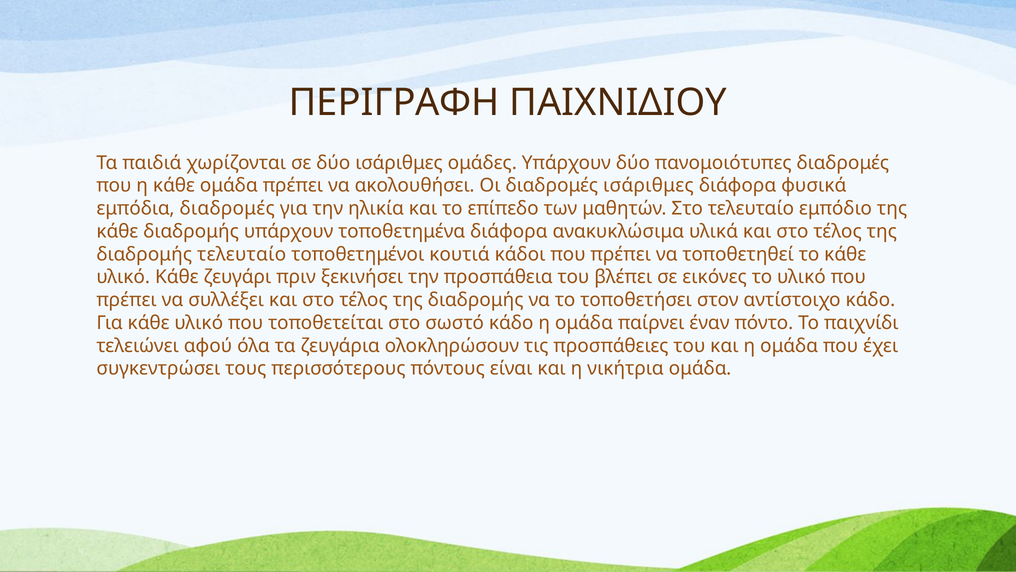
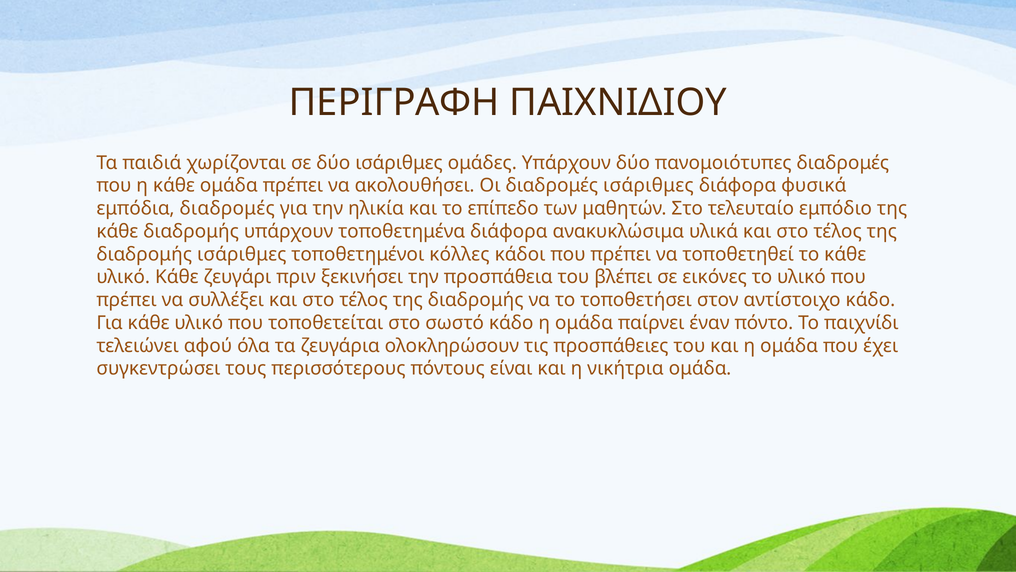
διαδρομής τελευταίο: τελευταίο -> ισάριθμες
κουτιά: κουτιά -> κόλλες
